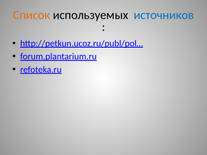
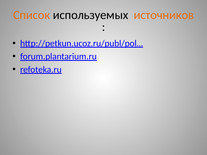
источников colour: blue -> orange
